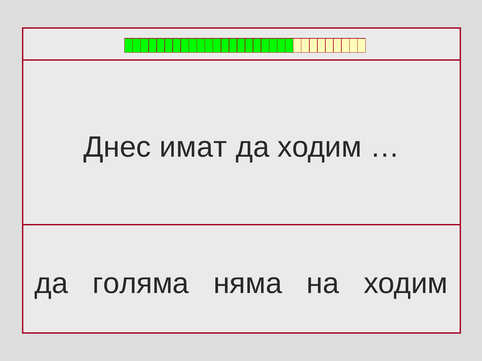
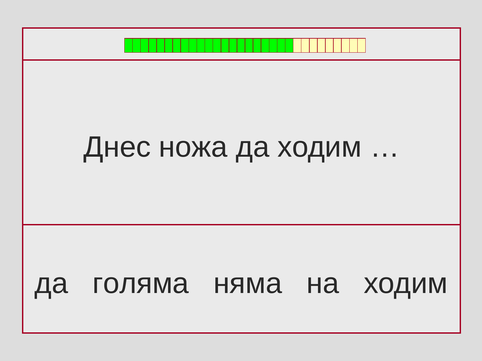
имат: имат -> ножа
